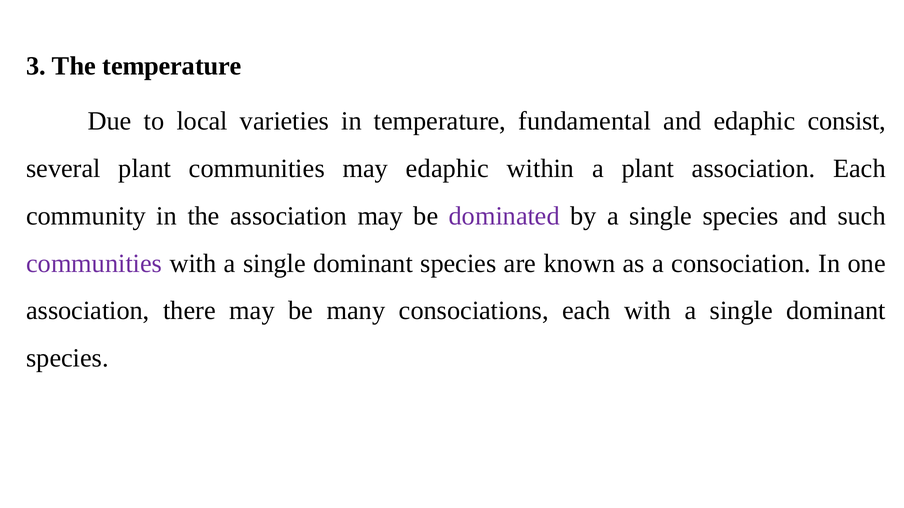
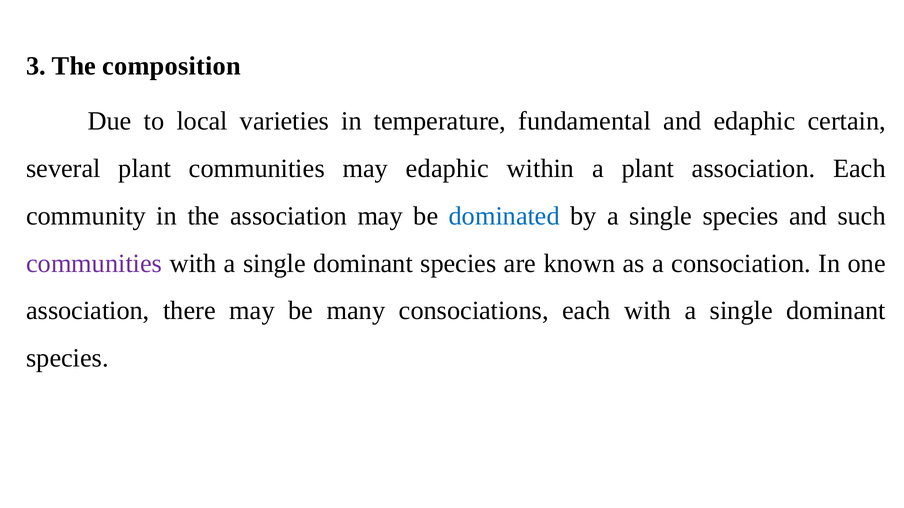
The temperature: temperature -> composition
consist: consist -> certain
dominated colour: purple -> blue
